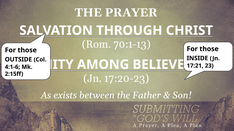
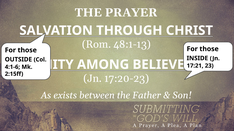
70:1-13: 70:1-13 -> 48:1-13
